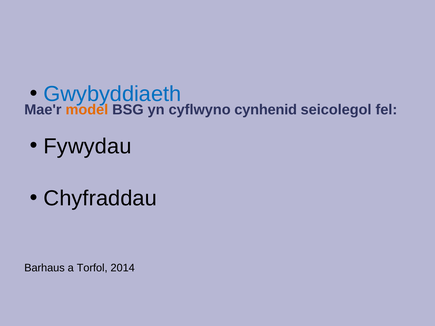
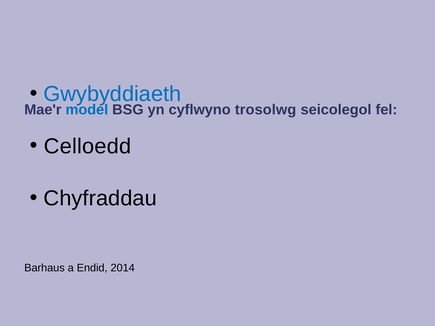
model colour: orange -> blue
cynhenid: cynhenid -> trosolwg
Fywydau: Fywydau -> Celloedd
Torfol: Torfol -> Endid
